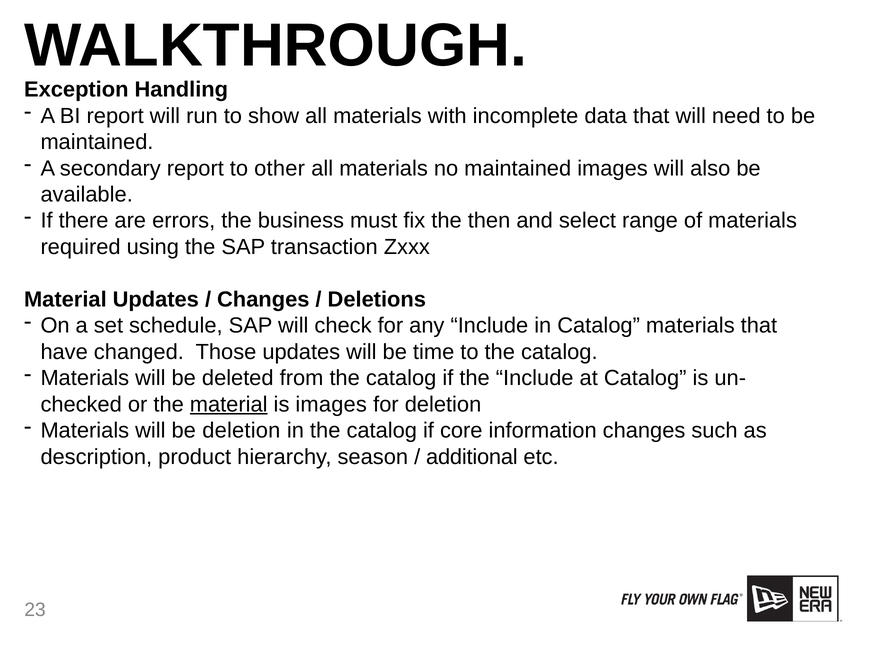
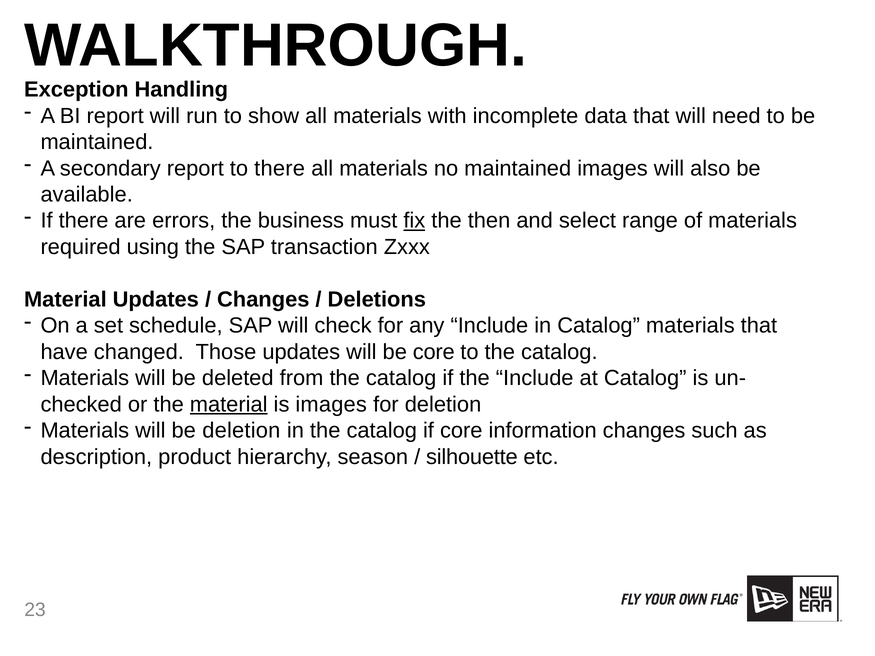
to other: other -> there
fix underline: none -> present
be time: time -> core
additional: additional -> silhouette
